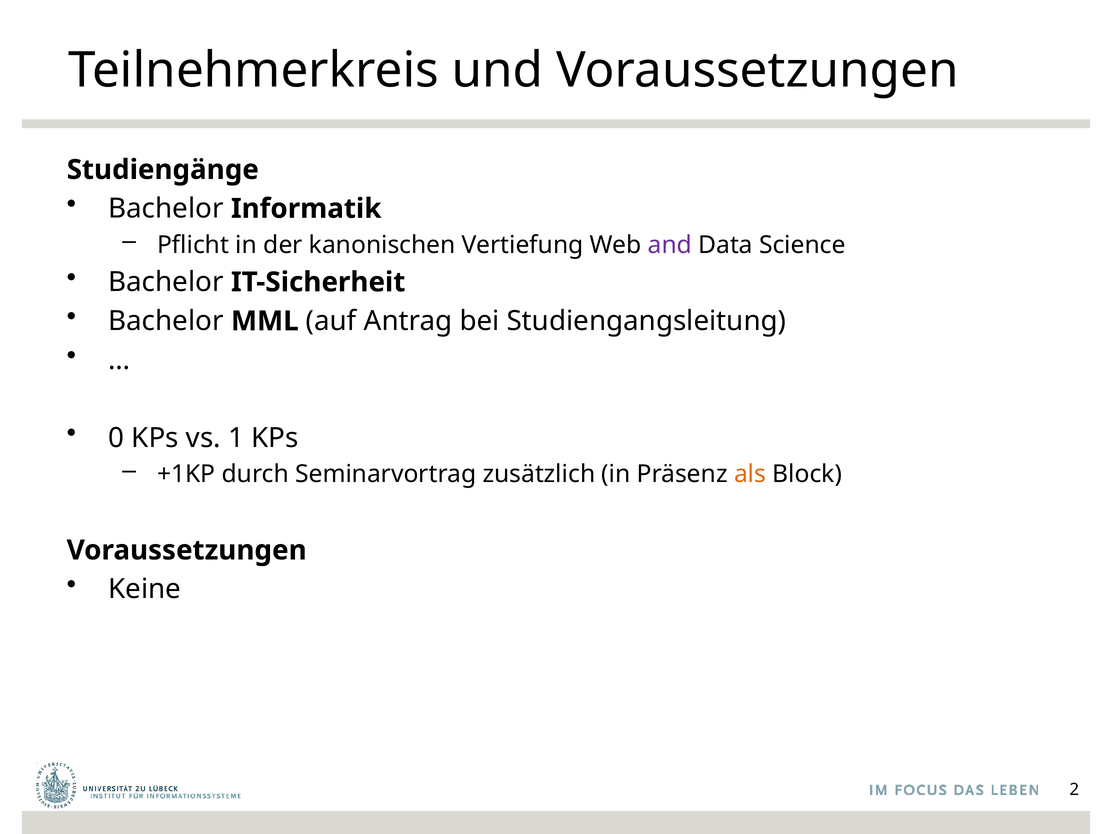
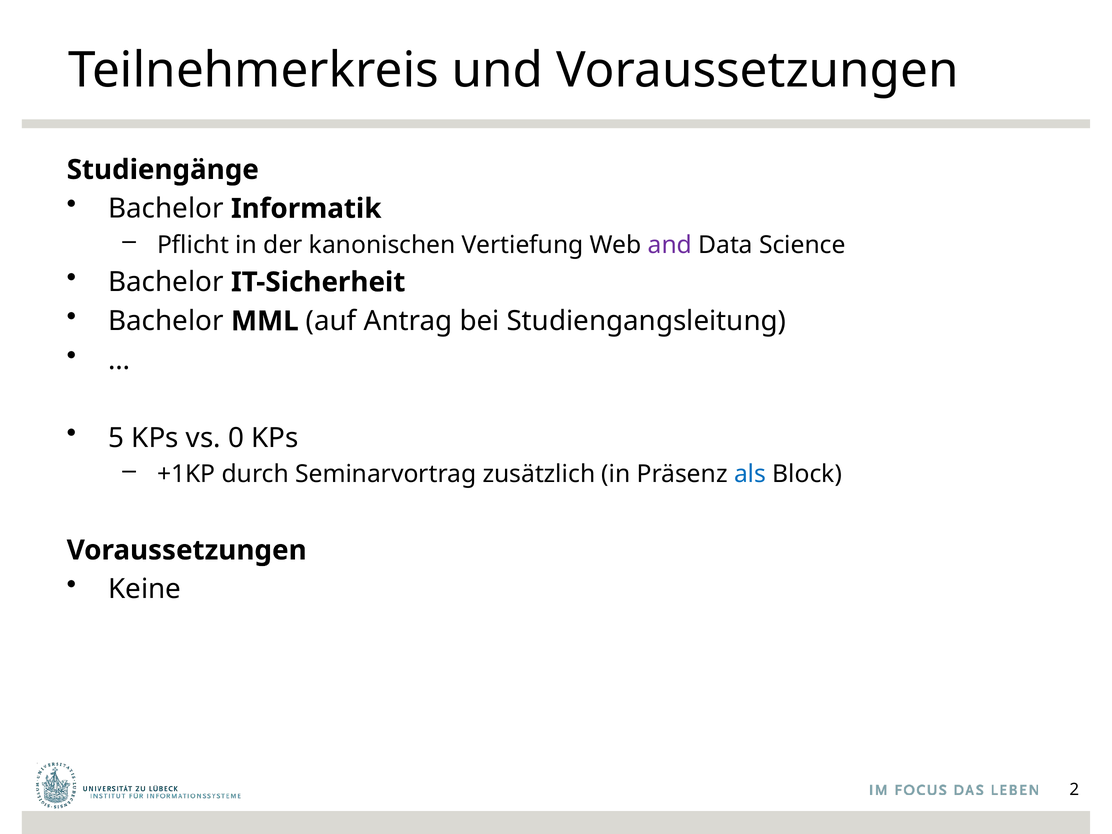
0: 0 -> 5
1: 1 -> 0
als colour: orange -> blue
